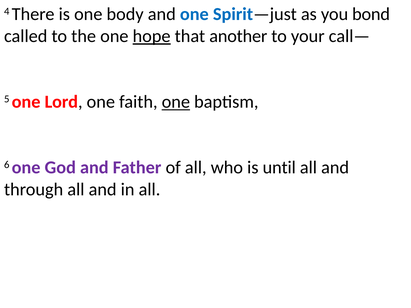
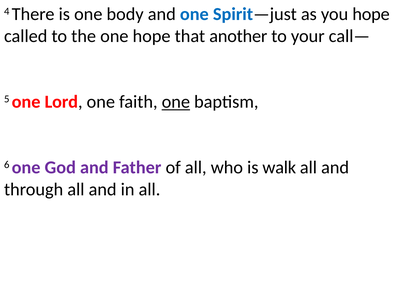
you bond: bond -> hope
hope at (152, 36) underline: present -> none
until: until -> walk
